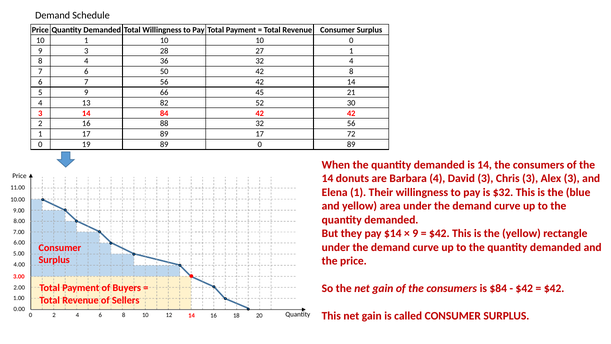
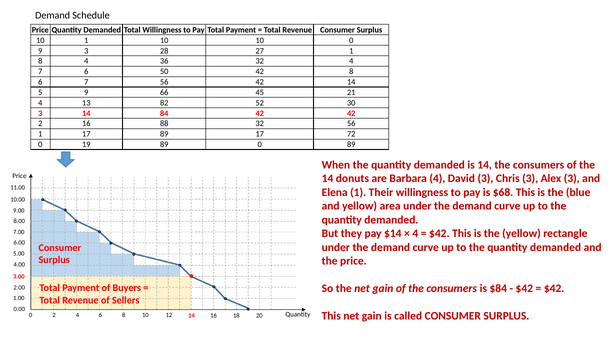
$32: $32 -> $68
9 at (415, 233): 9 -> 4
